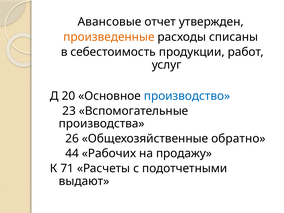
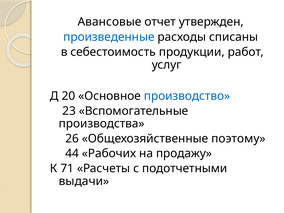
произведенные colour: orange -> blue
обратно: обратно -> поэтому
выдают: выдают -> выдачи
